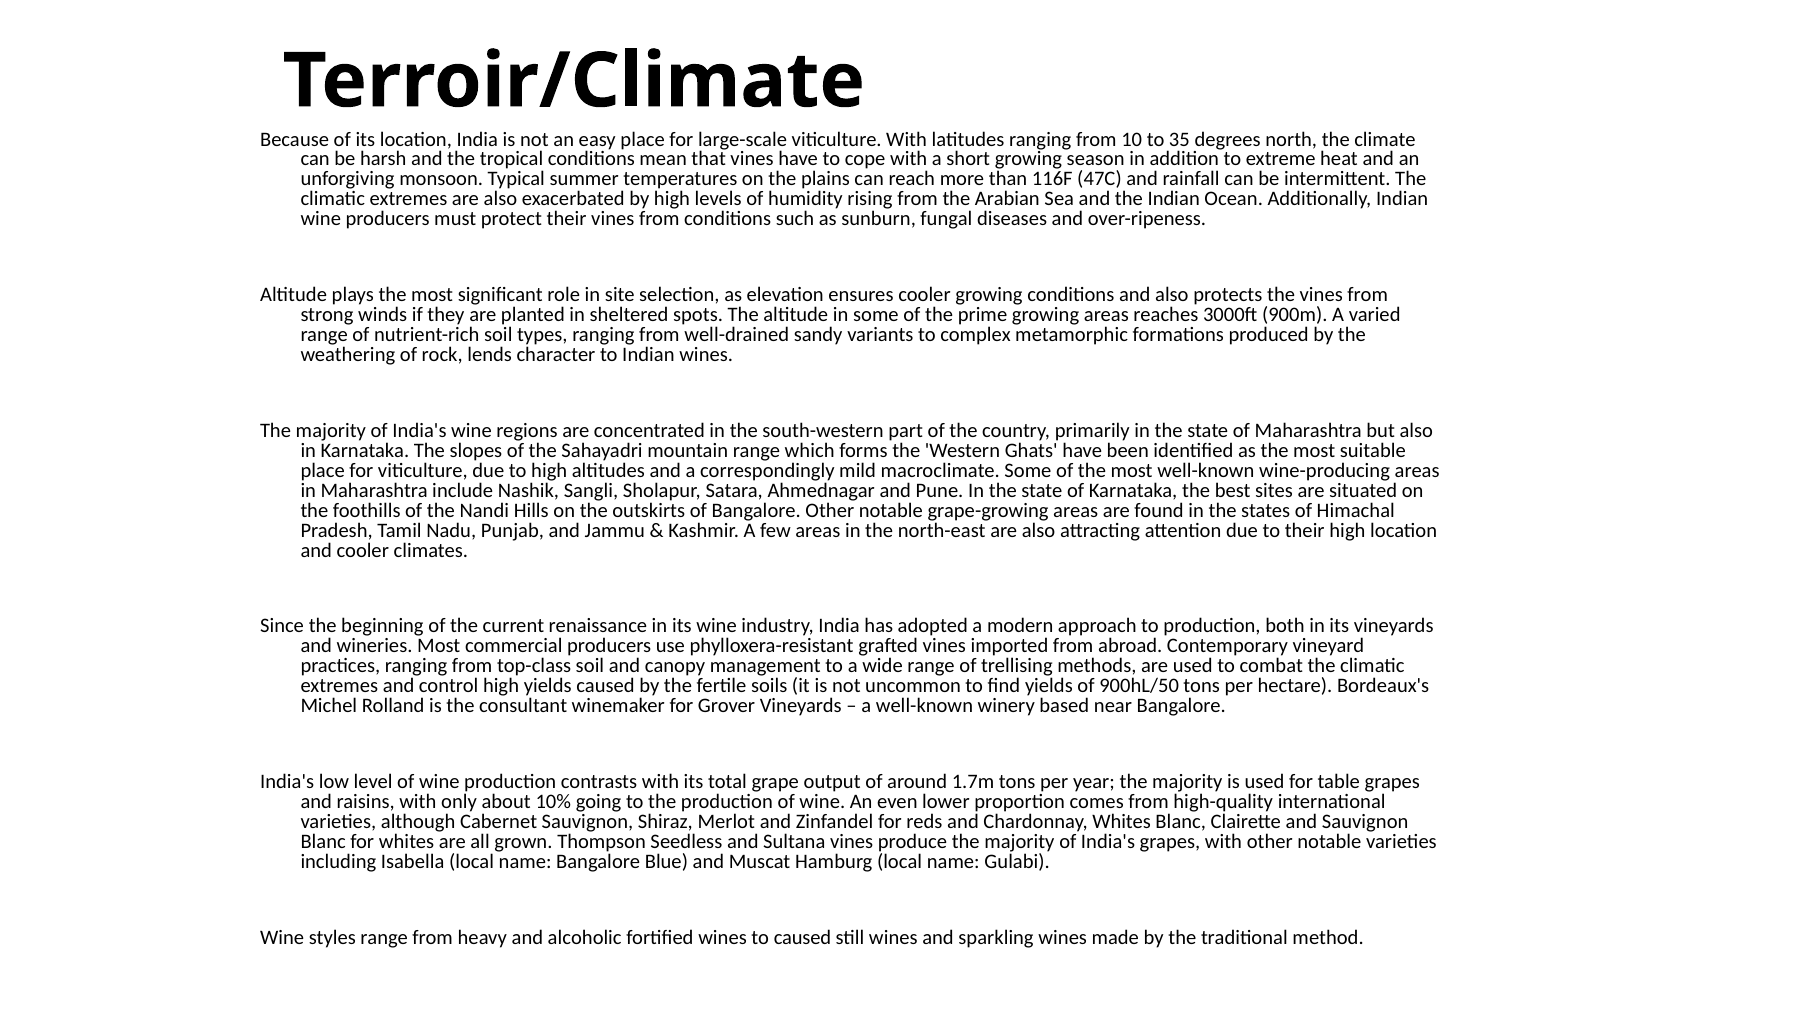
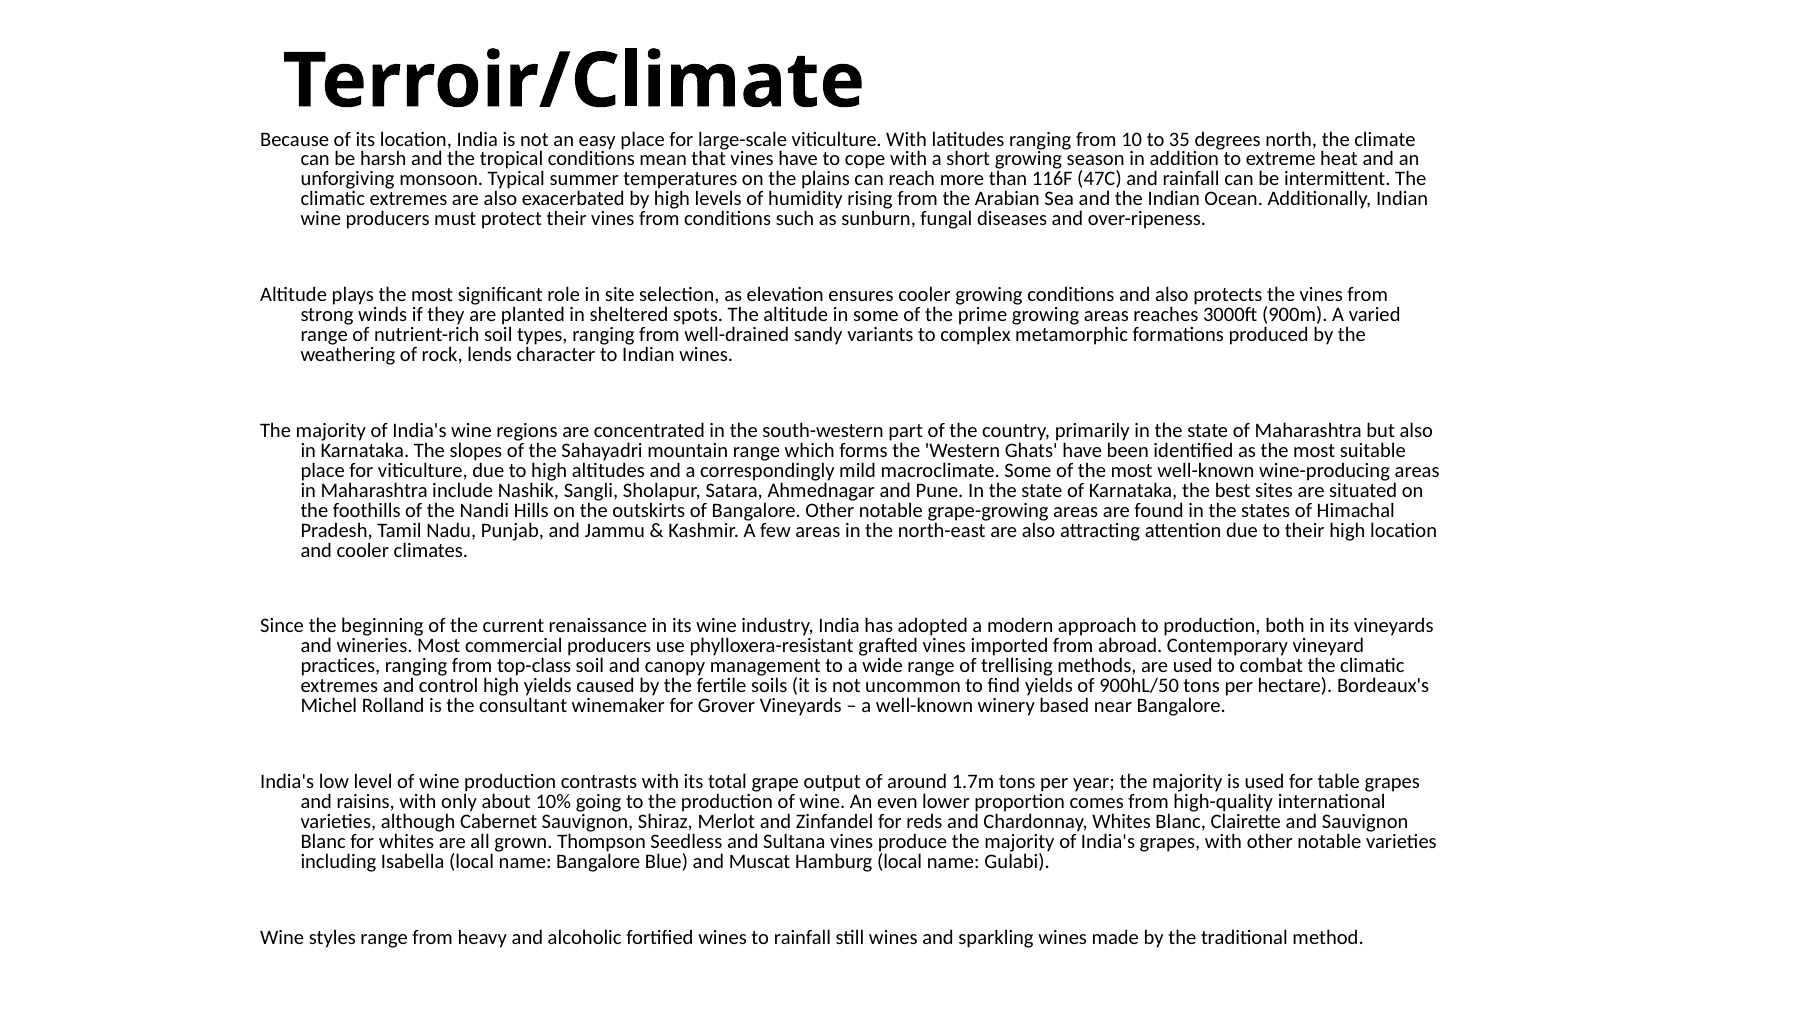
to caused: caused -> rainfall
